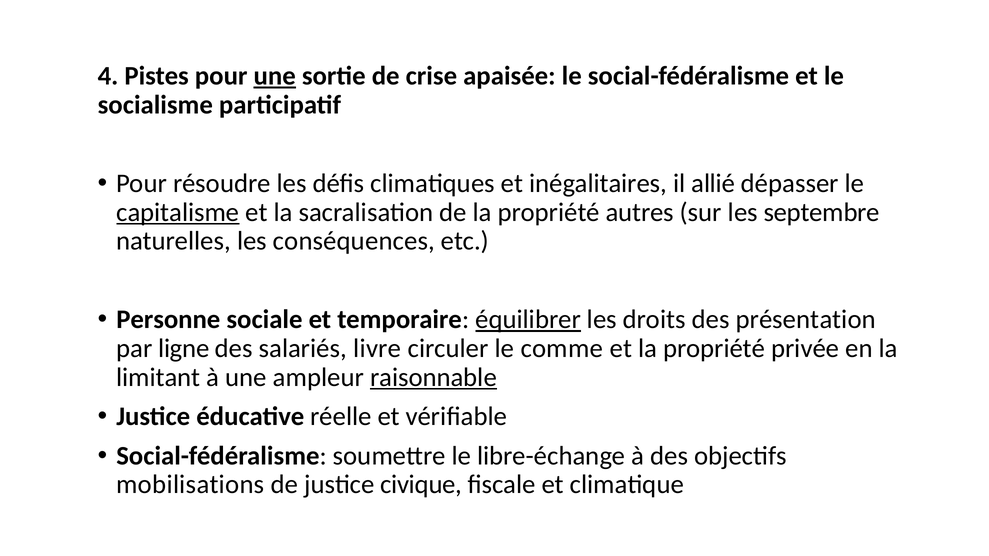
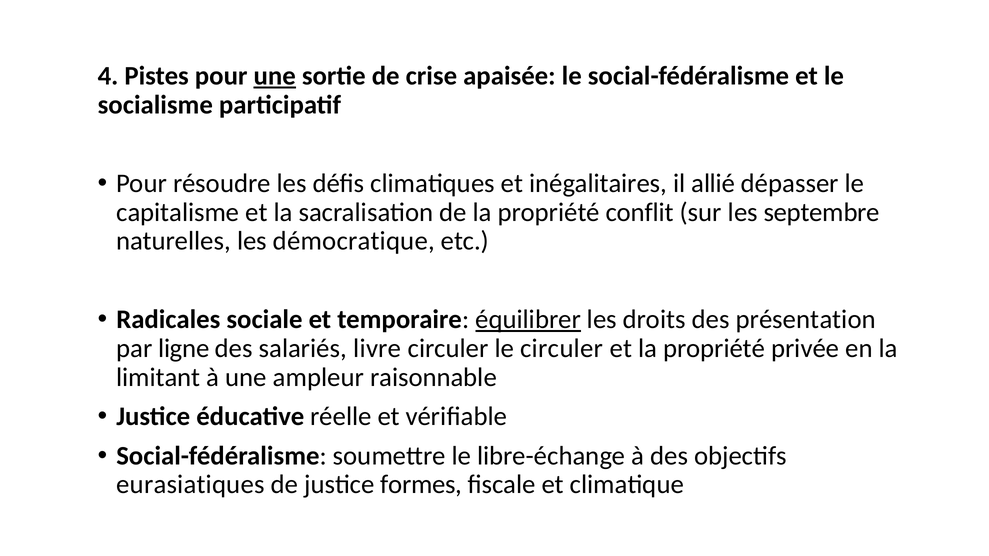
capitalisme underline: present -> none
autres: autres -> conflit
conséquences: conséquences -> démocratique
Personne: Personne -> Radicales
le comme: comme -> circuler
raisonnable underline: present -> none
mobilisations: mobilisations -> eurasiatiques
civique: civique -> formes
